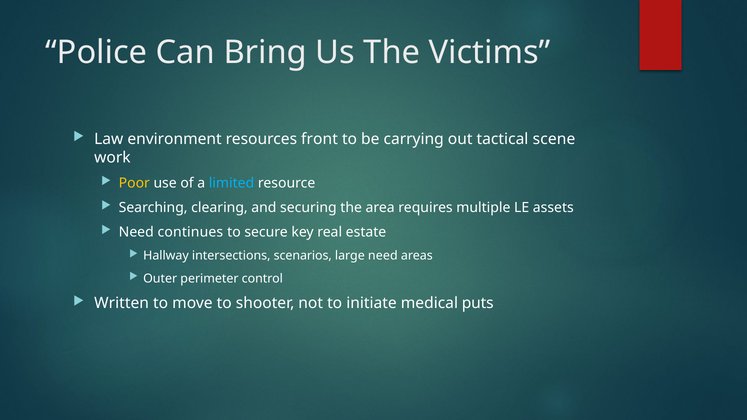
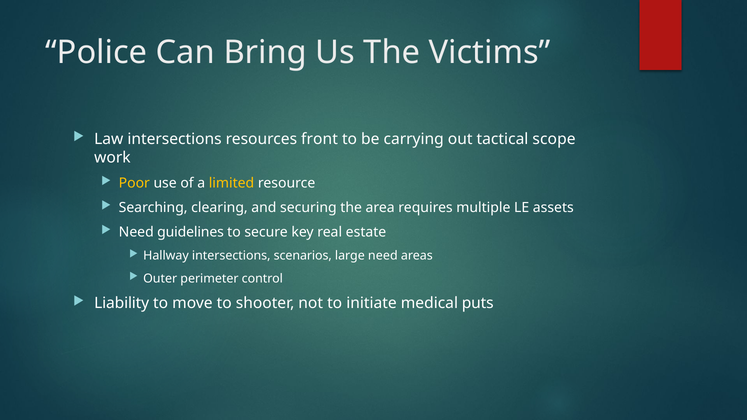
Law environment: environment -> intersections
scene: scene -> scope
limited colour: light blue -> yellow
continues: continues -> guidelines
Written: Written -> Liability
